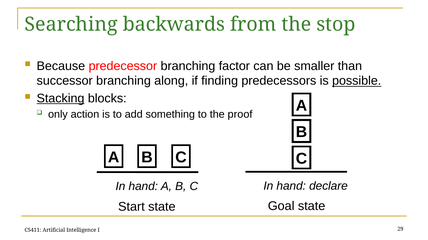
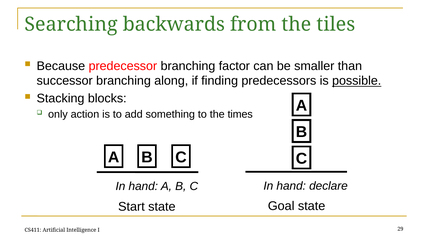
stop: stop -> tiles
Stacking underline: present -> none
proof: proof -> times
